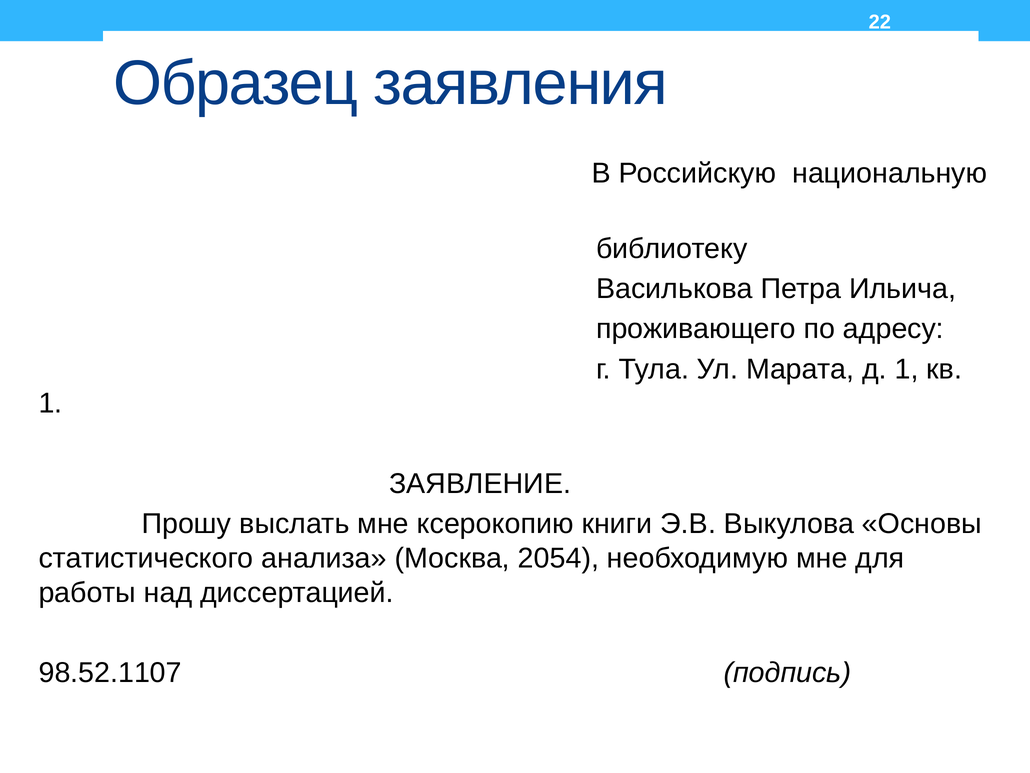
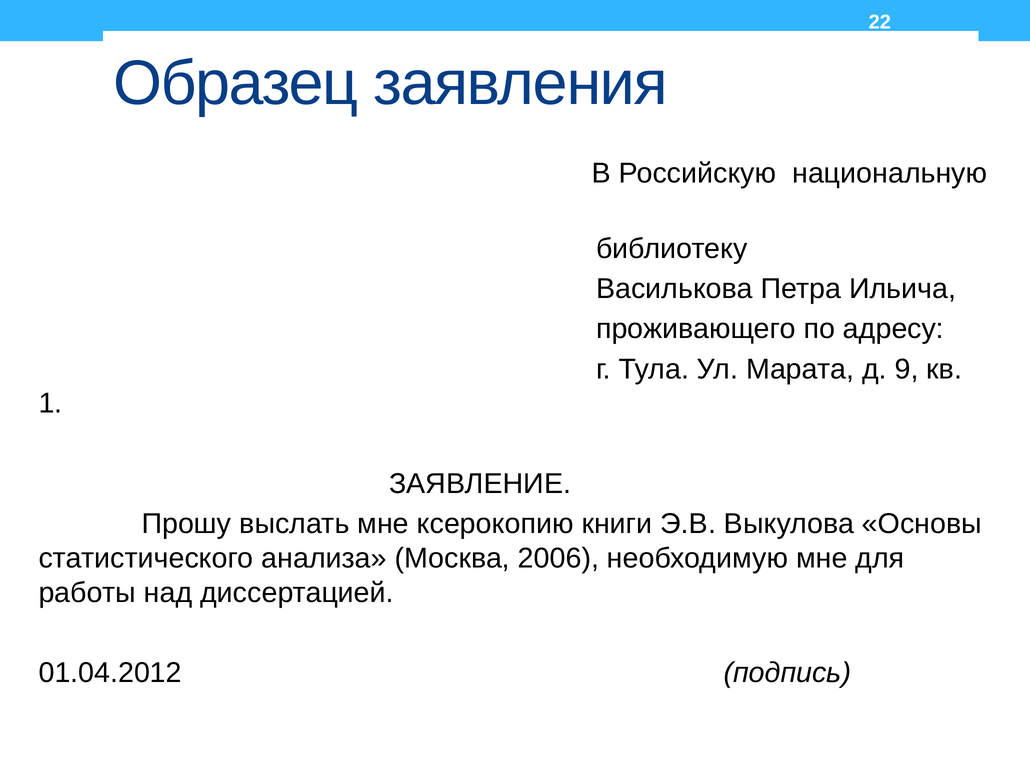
д 1: 1 -> 9
2054: 2054 -> 2006
98.52.1107: 98.52.1107 -> 01.04.2012
